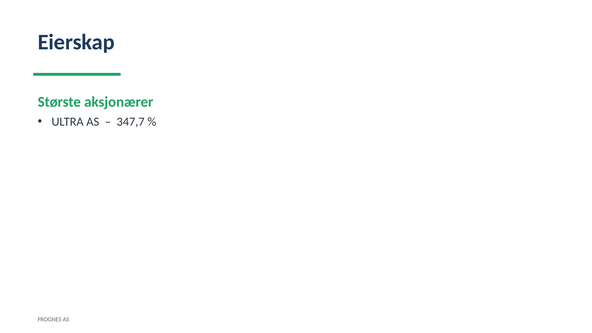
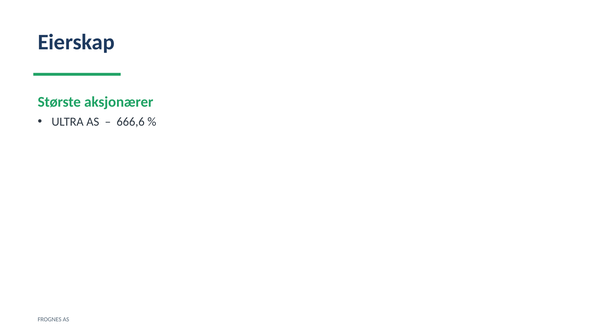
347,7: 347,7 -> 666,6
